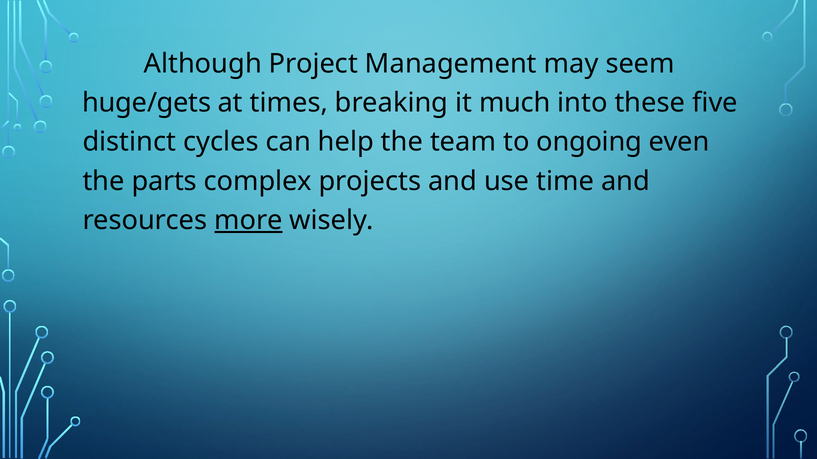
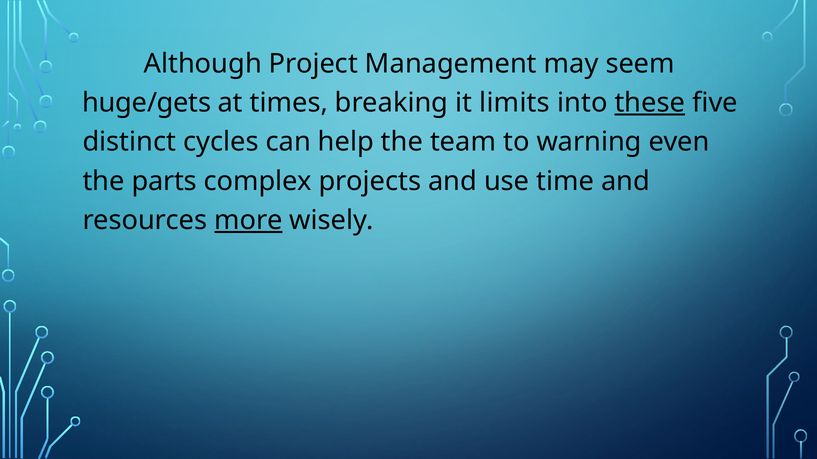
much: much -> limits
these underline: none -> present
ongoing: ongoing -> warning
